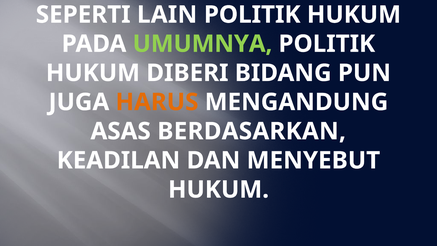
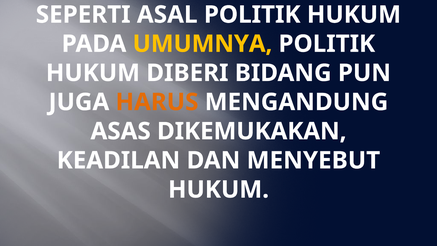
LAIN: LAIN -> ASAL
UMUMNYA colour: light green -> yellow
BERDASARKAN: BERDASARKAN -> DIKEMUKAKAN
